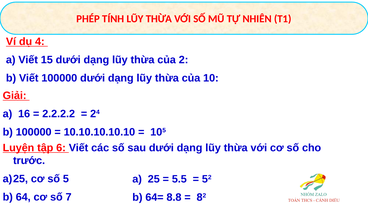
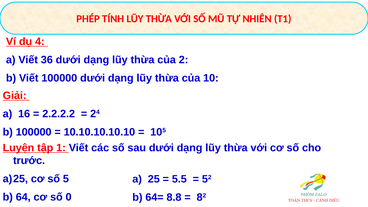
15: 15 -> 36
6: 6 -> 1
7: 7 -> 0
